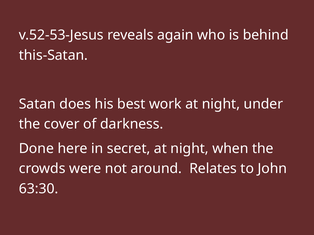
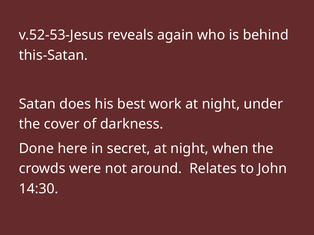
63:30: 63:30 -> 14:30
